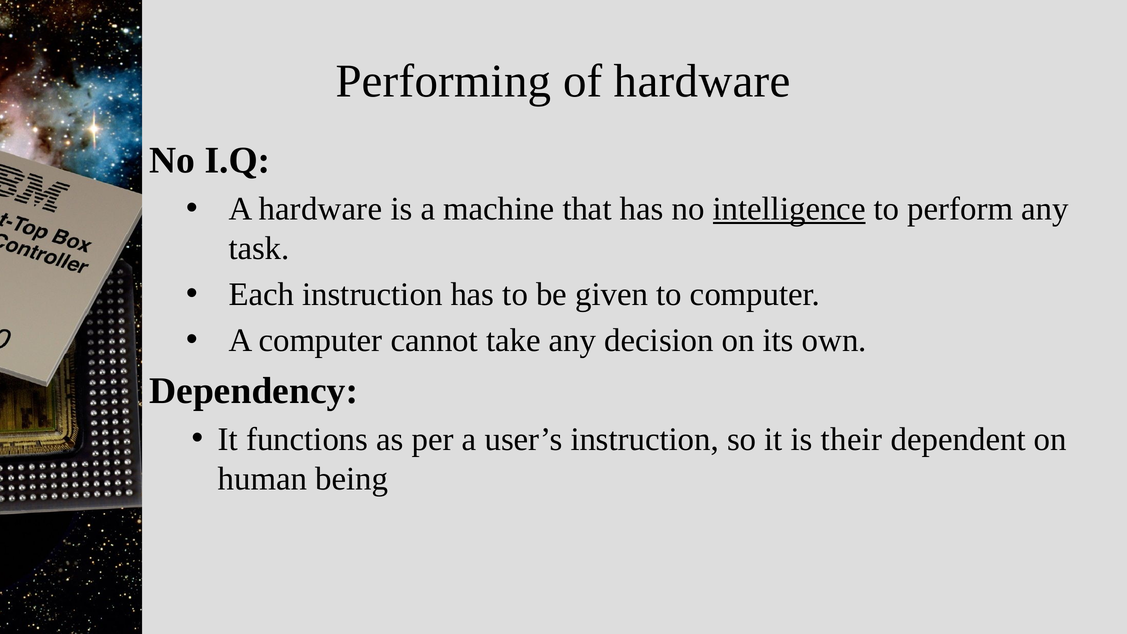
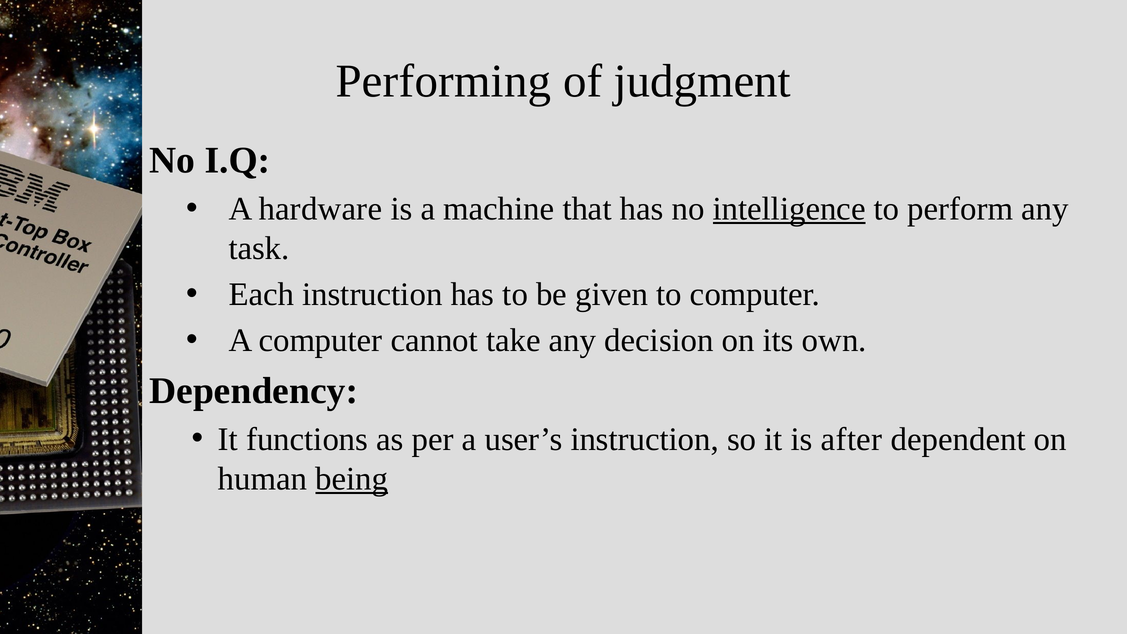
of hardware: hardware -> judgment
their: their -> after
being underline: none -> present
